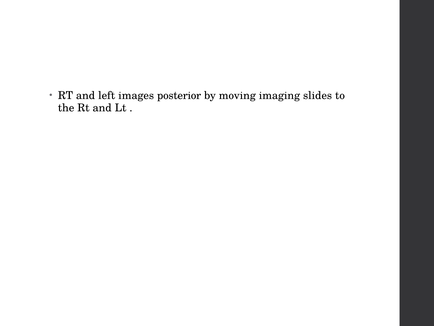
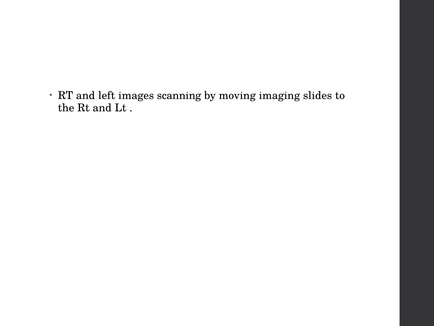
posterior: posterior -> scanning
